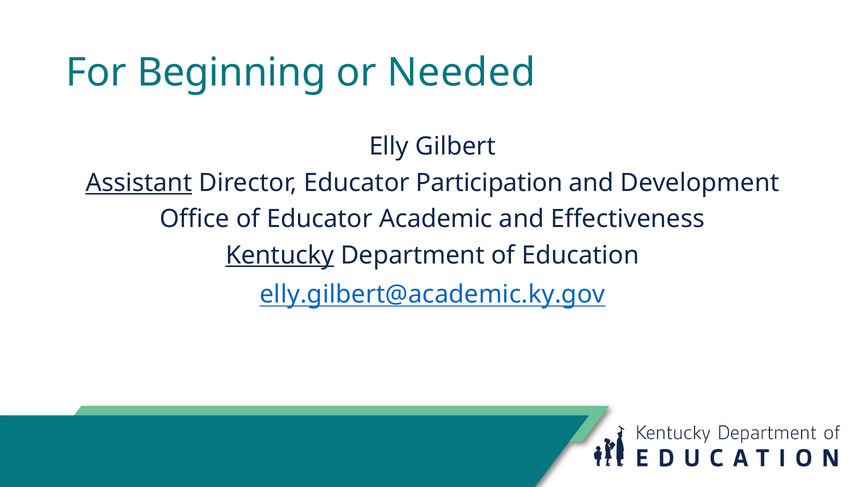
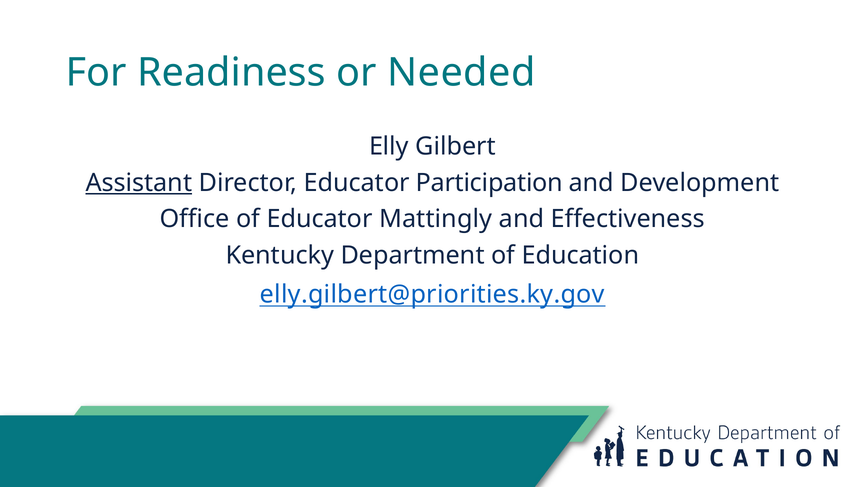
Beginning: Beginning -> Readiness
Academic: Academic -> Mattingly
Kentucky underline: present -> none
elly.gilbert@academic.ky.gov: elly.gilbert@academic.ky.gov -> elly.gilbert@priorities.ky.gov
